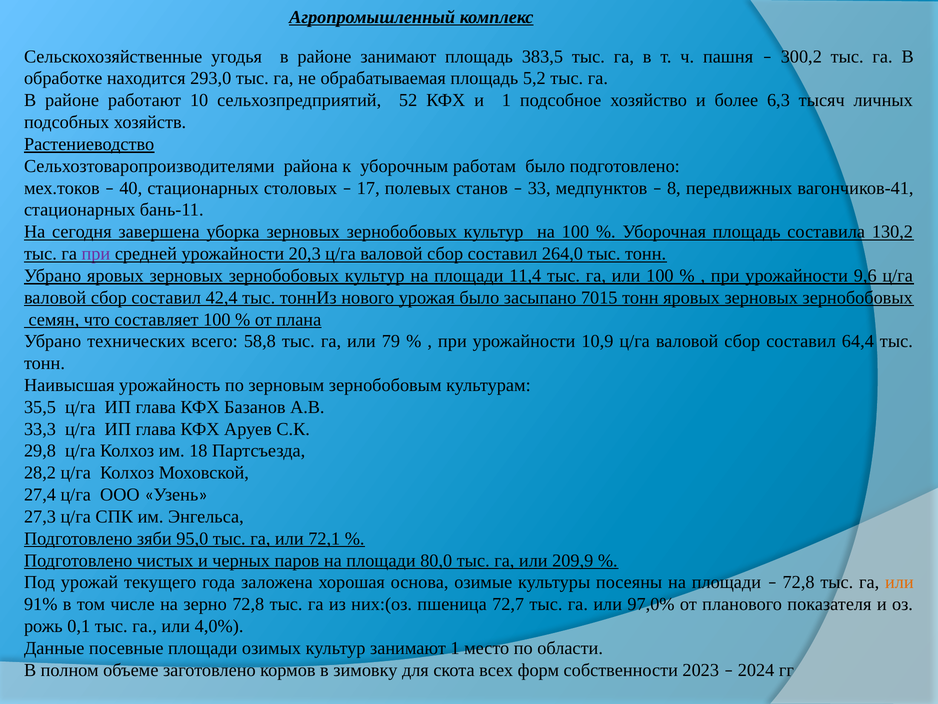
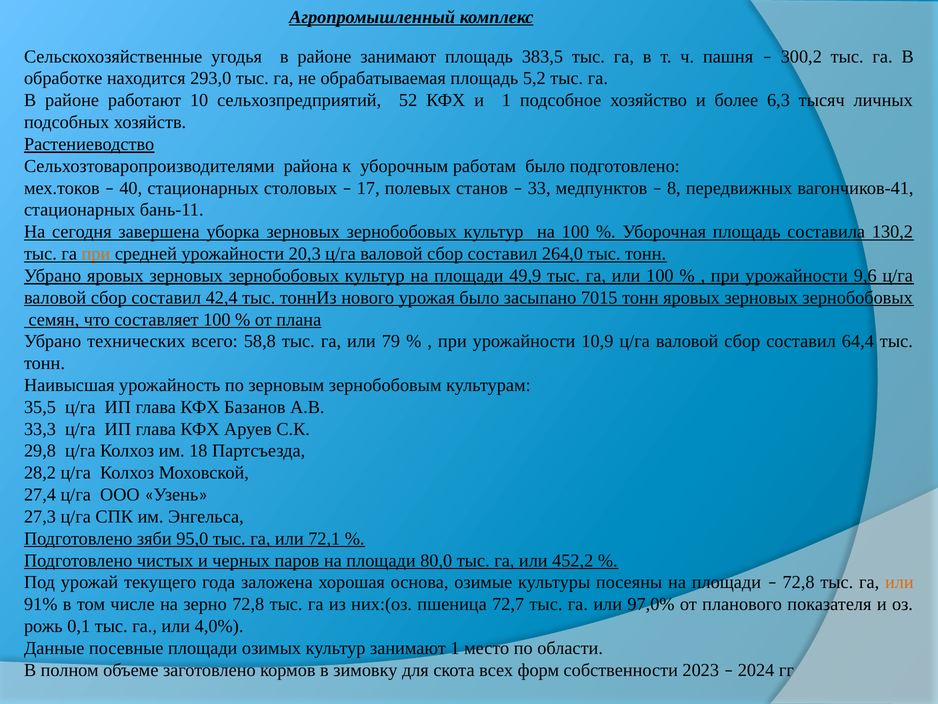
при at (96, 254) colour: purple -> orange
11,4: 11,4 -> 49,9
209,9: 209,9 -> 452,2
